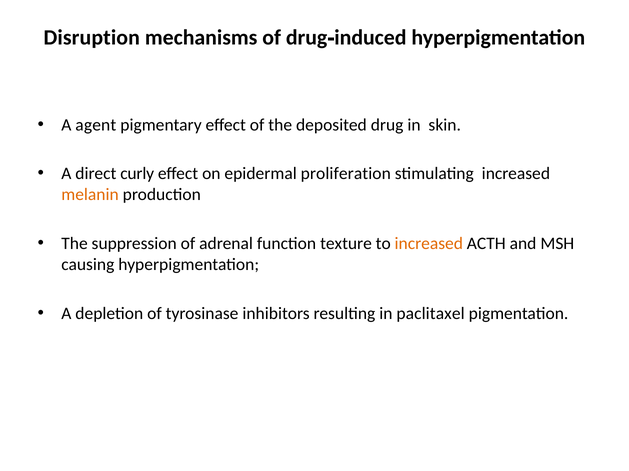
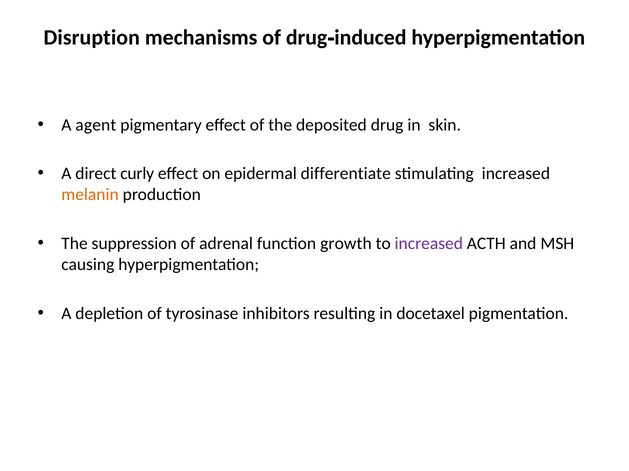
proliferation: proliferation -> differentiate
texture: texture -> growth
increased at (429, 244) colour: orange -> purple
paclitaxel: paclitaxel -> docetaxel
